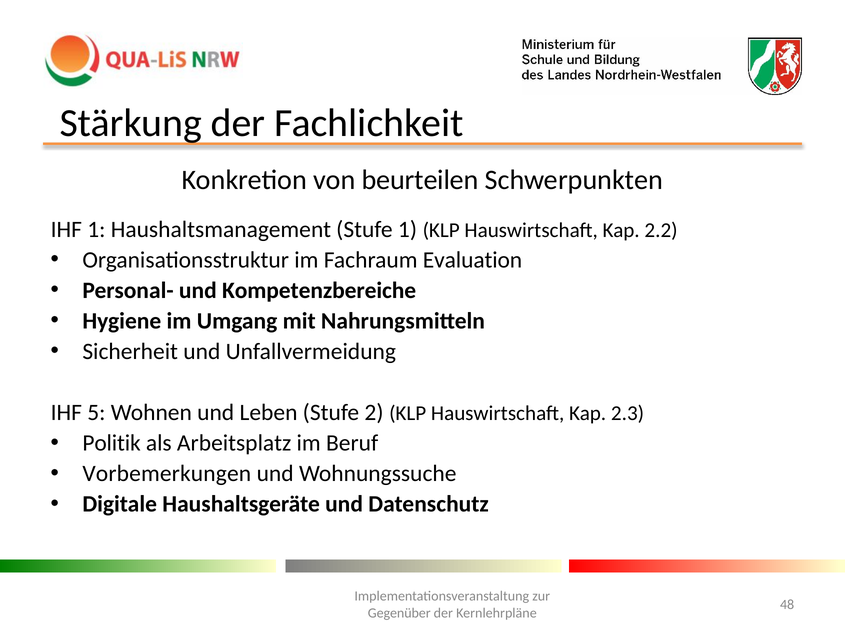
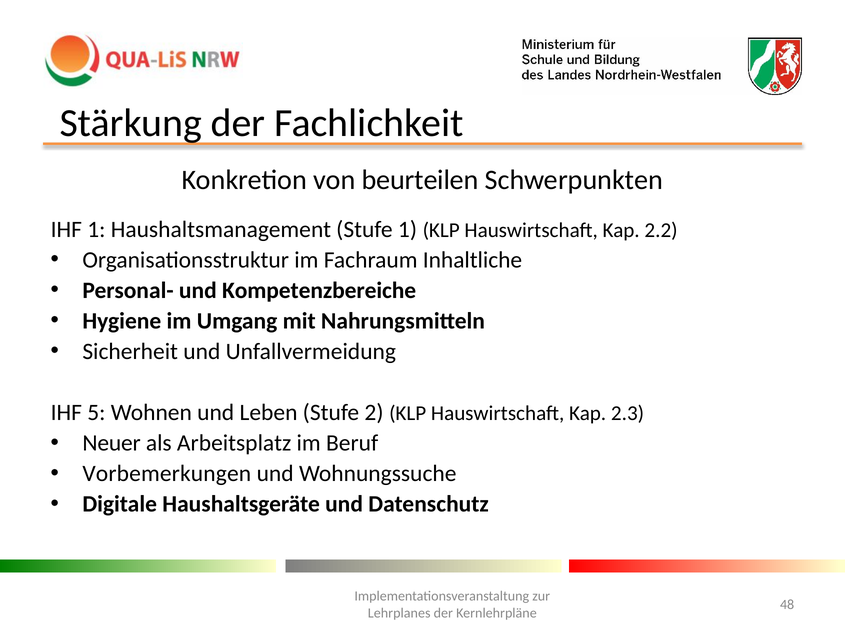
Evaluation: Evaluation -> Inhaltliche
Politik: Politik -> Neuer
Gegenüber: Gegenüber -> Lehrplanes
